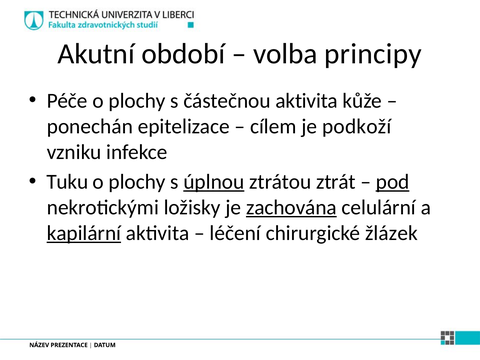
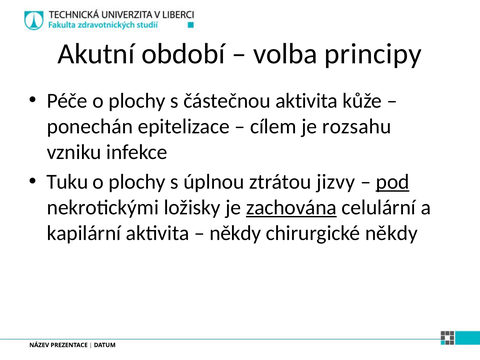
podkoží: podkoží -> rozsahu
úplnou underline: present -> none
ztrát: ztrát -> jizvy
kapilární underline: present -> none
léčení at (235, 233): léčení -> někdy
chirurgické žlázek: žlázek -> někdy
